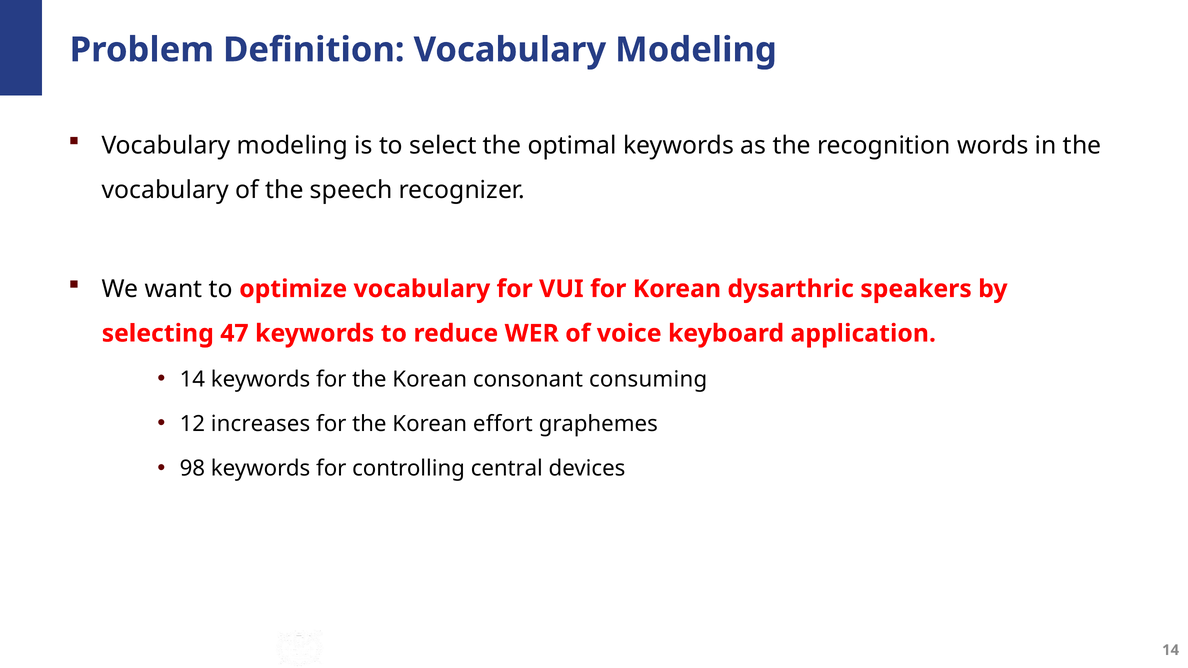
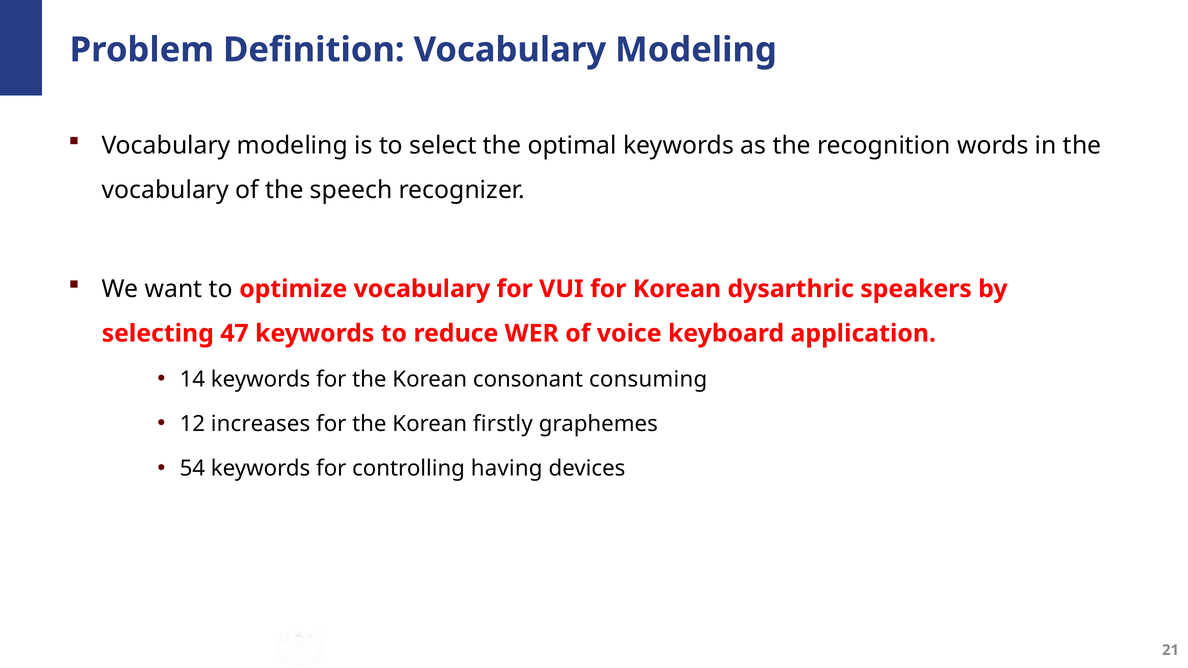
effort: effort -> firstly
98: 98 -> 54
central: central -> having
14 at (1171, 650): 14 -> 21
